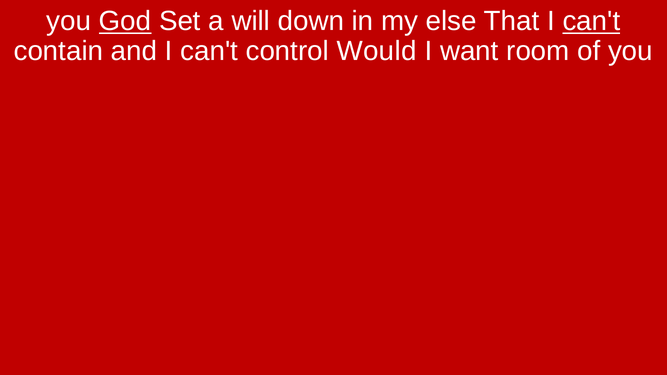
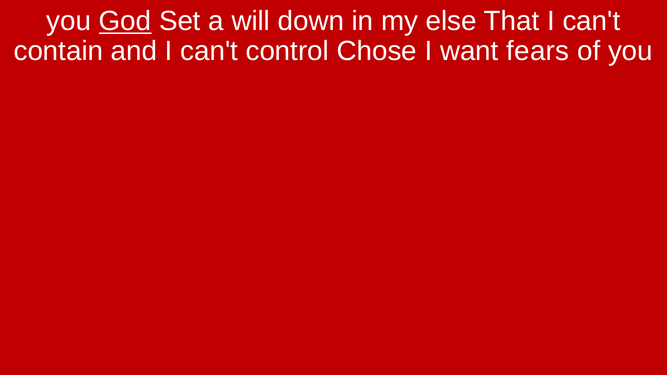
can't at (591, 21) underline: present -> none
Would: Would -> Chose
room: room -> fears
